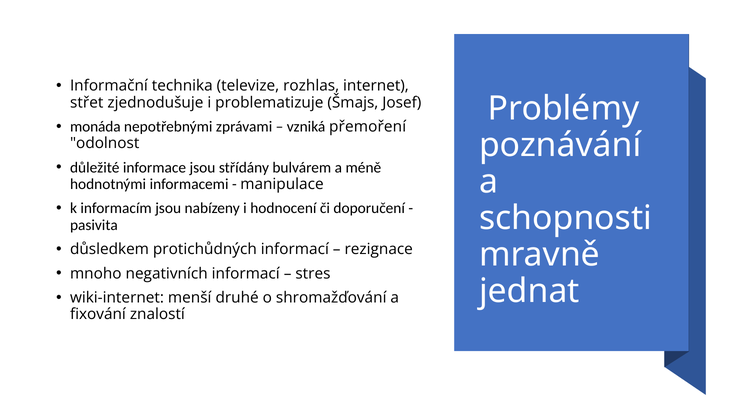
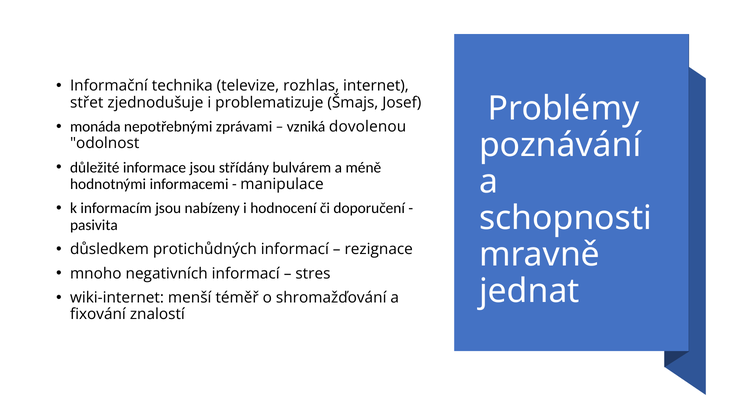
přemoření: přemoření -> dovolenou
druhé: druhé -> téměř
